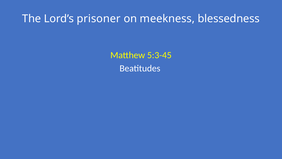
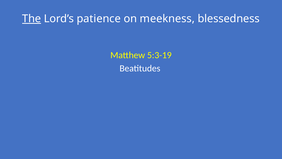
The underline: none -> present
prisoner: prisoner -> patience
5:3-45: 5:3-45 -> 5:3-19
